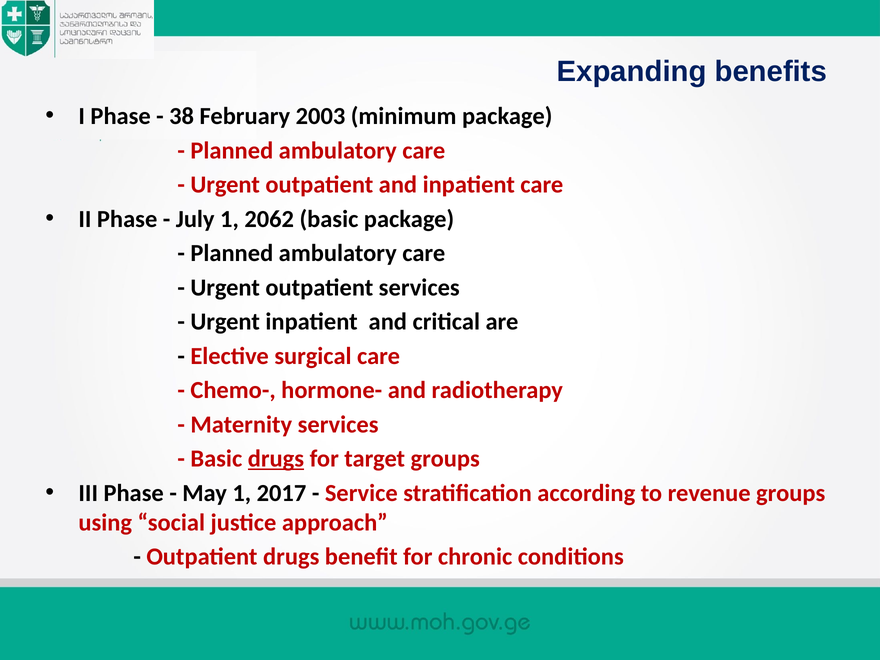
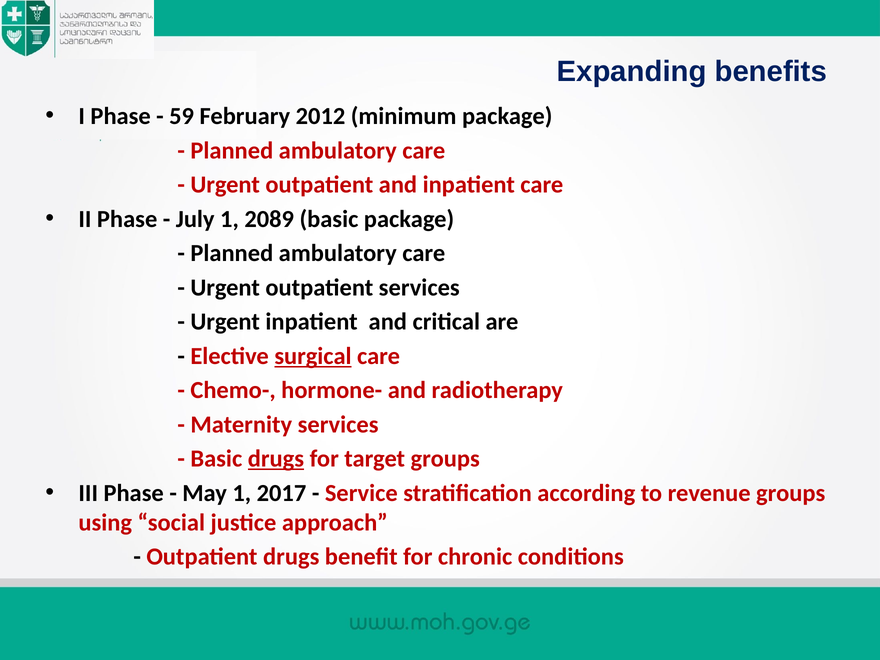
38: 38 -> 59
2003: 2003 -> 2012
2062: 2062 -> 2089
surgical underline: none -> present
